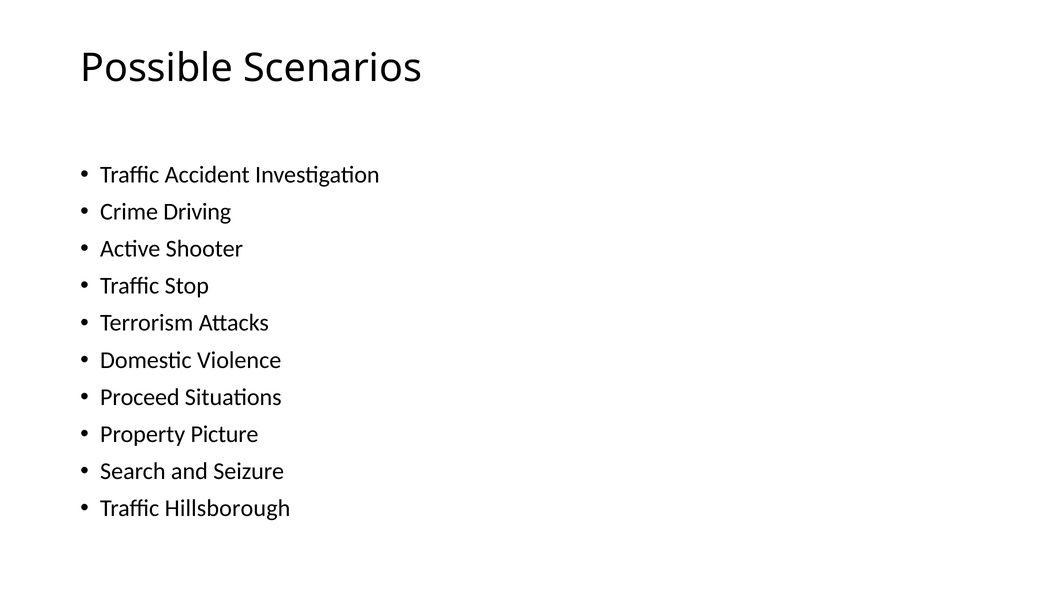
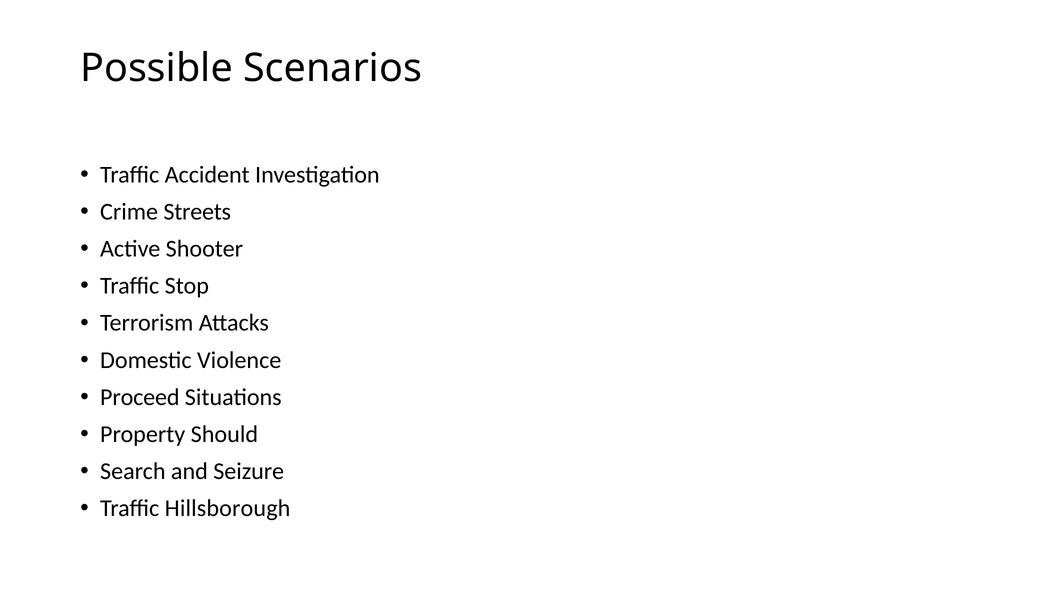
Driving: Driving -> Streets
Picture: Picture -> Should
